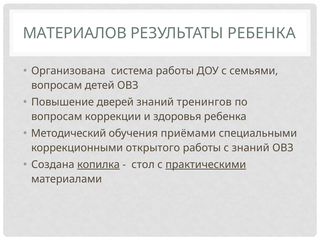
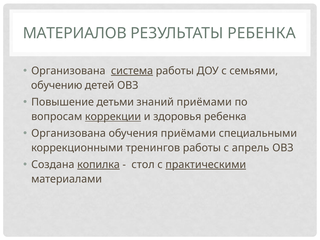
система underline: none -> present
вопросам at (57, 85): вопросам -> обучению
дверей: дверей -> детьми
знаний тренингов: тренингов -> приёмами
коррекции underline: none -> present
Методический at (69, 133): Методический -> Организована
открытого: открытого -> тренингов
с знаний: знаний -> апрель
